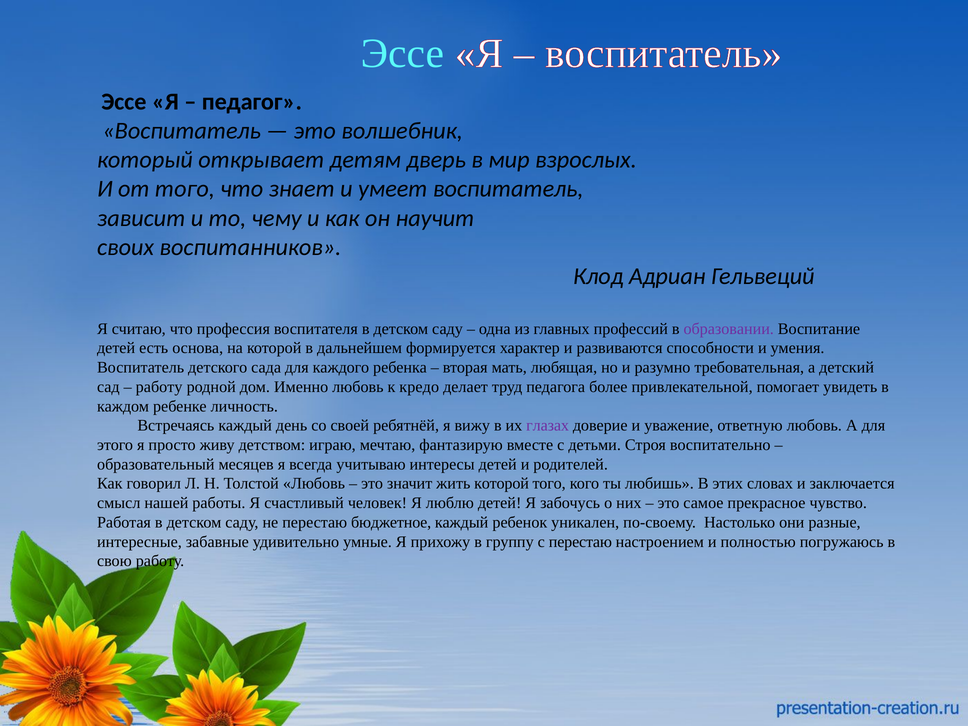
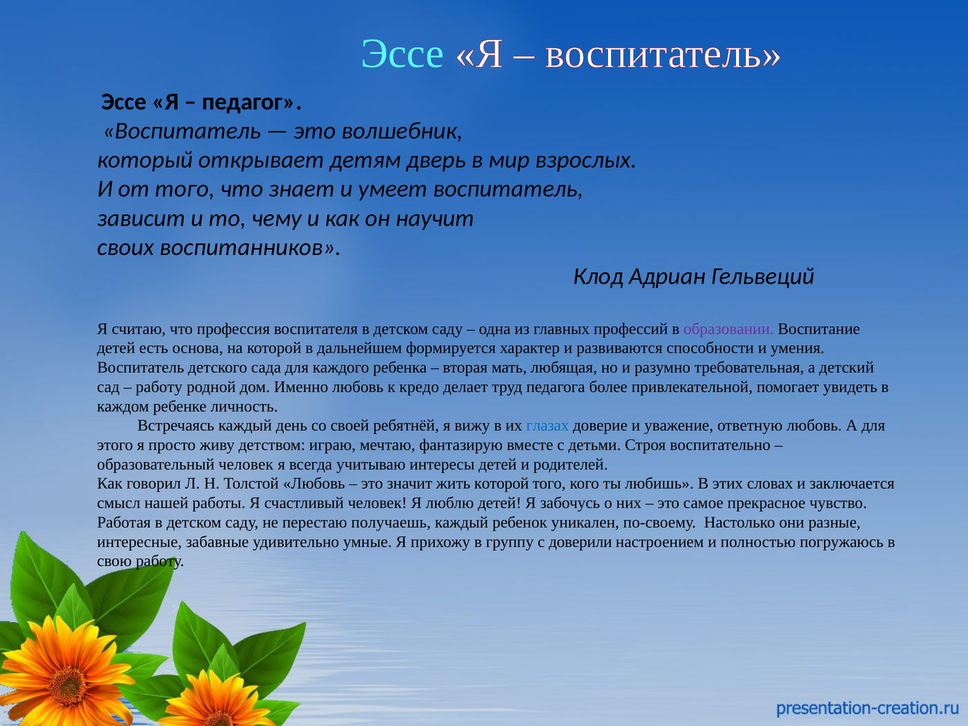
глазах colour: purple -> blue
образовательный месяцев: месяцев -> человек
бюджетное: бюджетное -> получаешь
с перестаю: перестаю -> доверили
